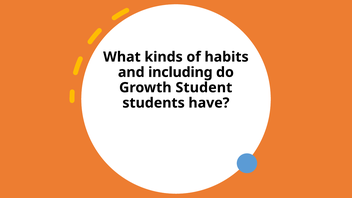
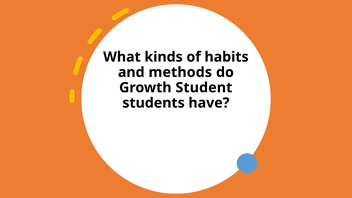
including: including -> methods
